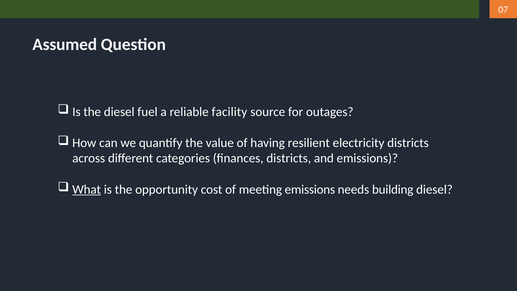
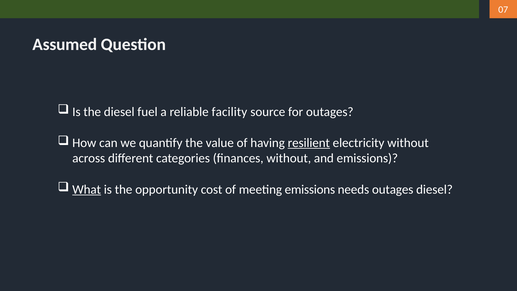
resilient underline: none -> present
electricity districts: districts -> without
finances districts: districts -> without
needs building: building -> outages
